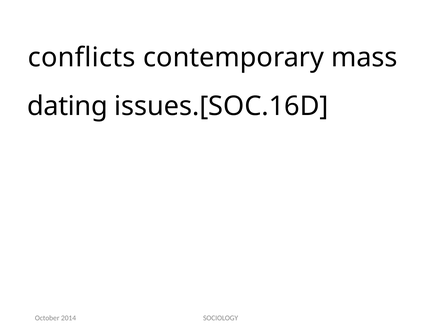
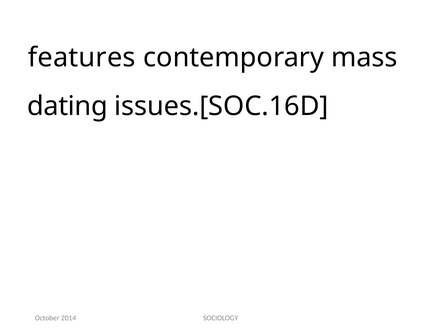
conflicts: conflicts -> features
